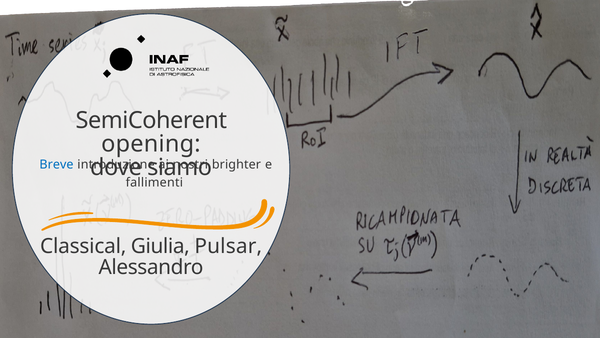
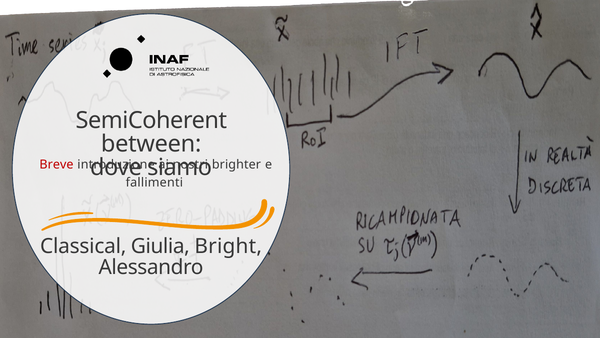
opening: opening -> between
Breve colour: blue -> red
Pulsar: Pulsar -> Bright
